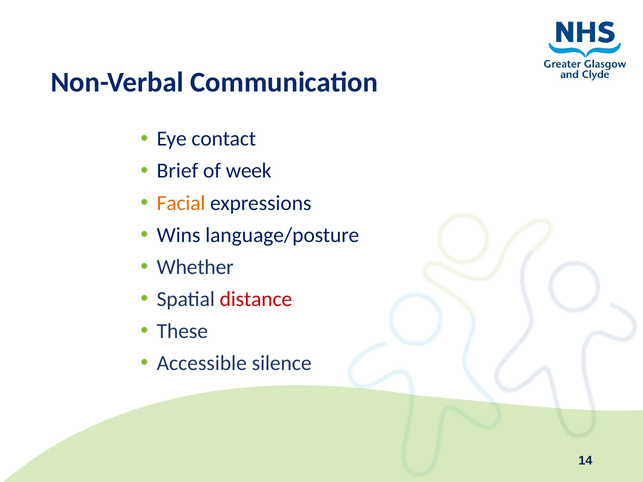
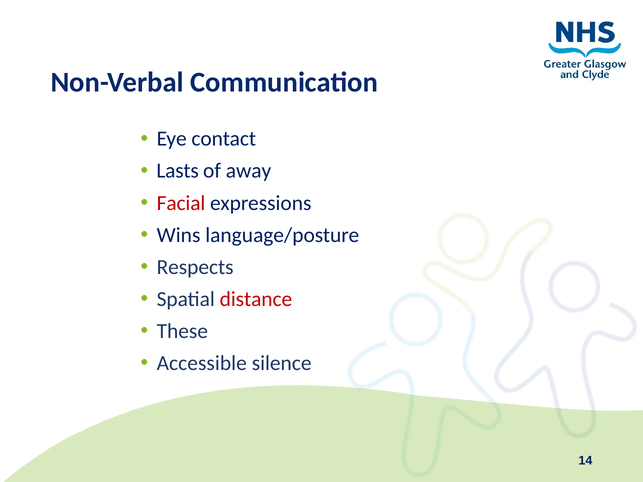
Brief: Brief -> Lasts
week: week -> away
Facial colour: orange -> red
Whether: Whether -> Respects
